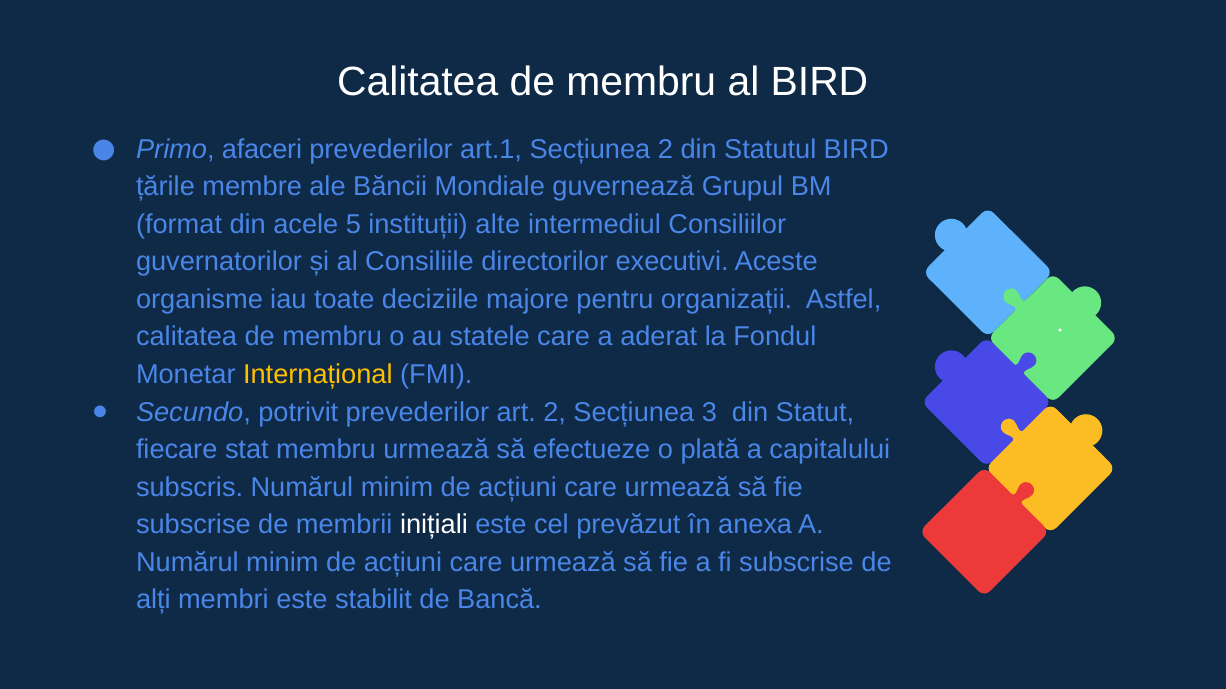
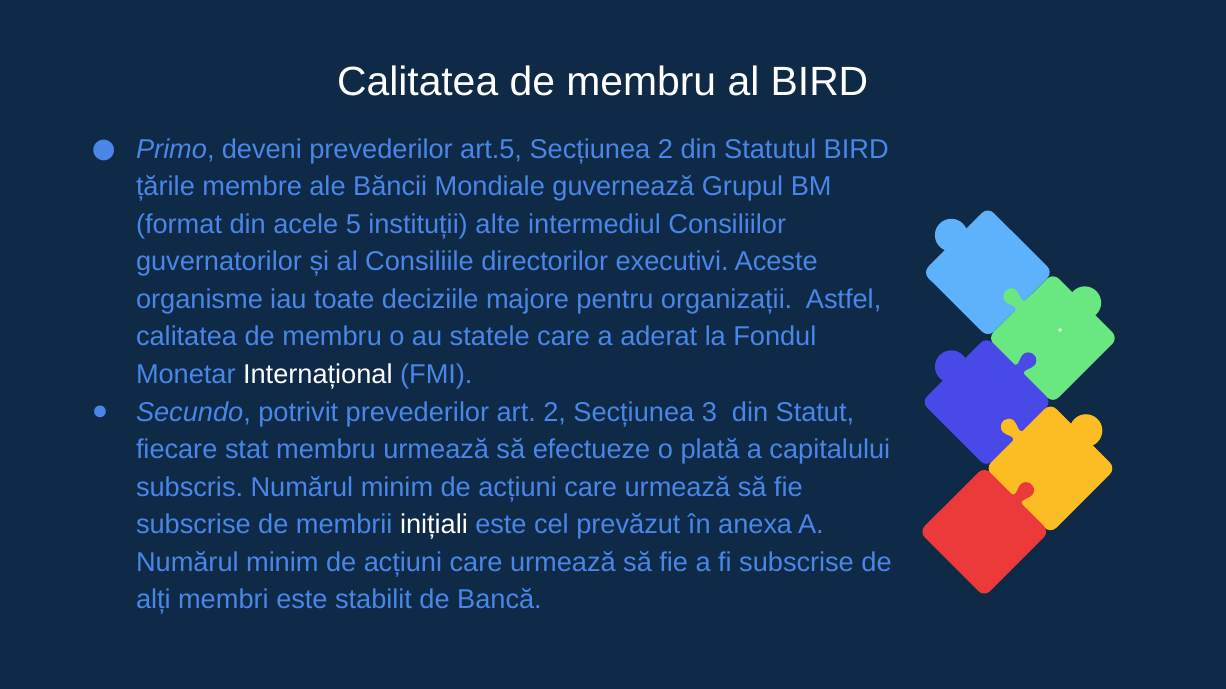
afaceri: afaceri -> deveni
art.1: art.1 -> art.5
Internațional colour: yellow -> white
